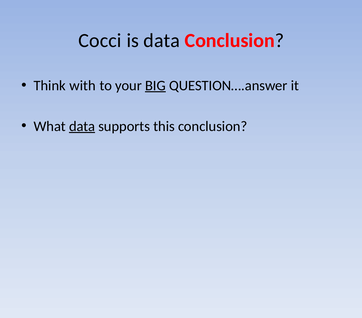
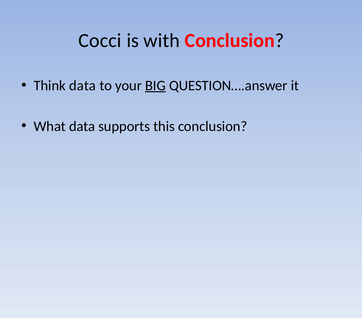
is data: data -> with
Think with: with -> data
data at (82, 126) underline: present -> none
